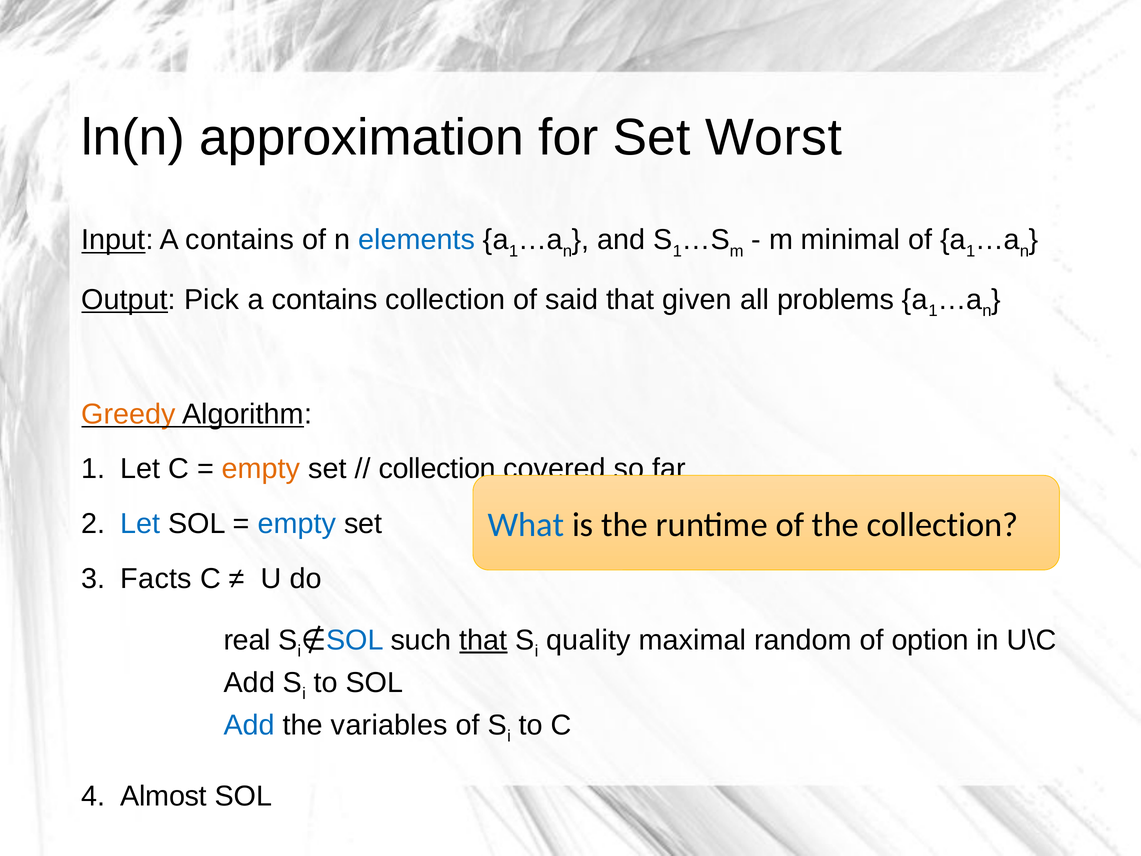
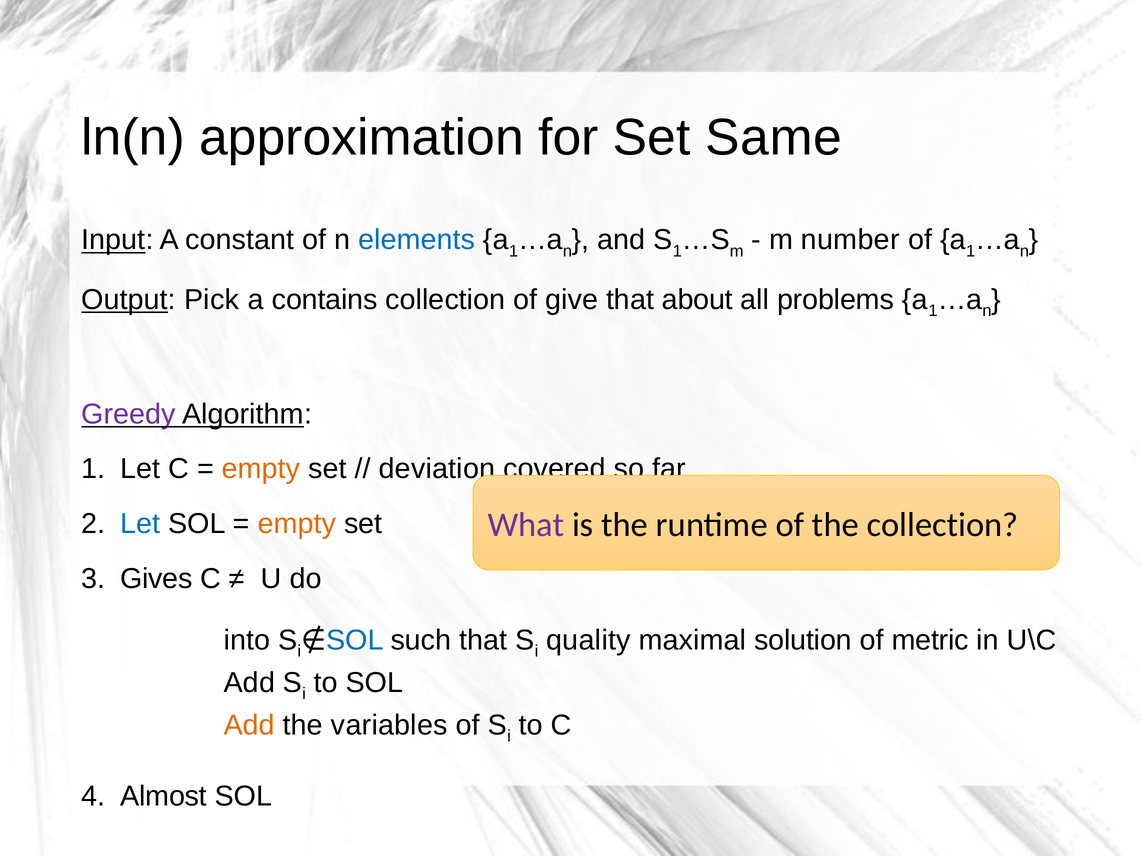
Worst: Worst -> Same
Input A contains: contains -> constant
minimal: minimal -> number
said: said -> give
given: given -> about
Greedy colour: orange -> purple
collection at (437, 469): collection -> deviation
empty at (297, 524) colour: blue -> orange
What colour: blue -> purple
Facts: Facts -> Gives
real: real -> into
that at (483, 640) underline: present -> none
random: random -> solution
option: option -> metric
Add at (249, 725) colour: blue -> orange
